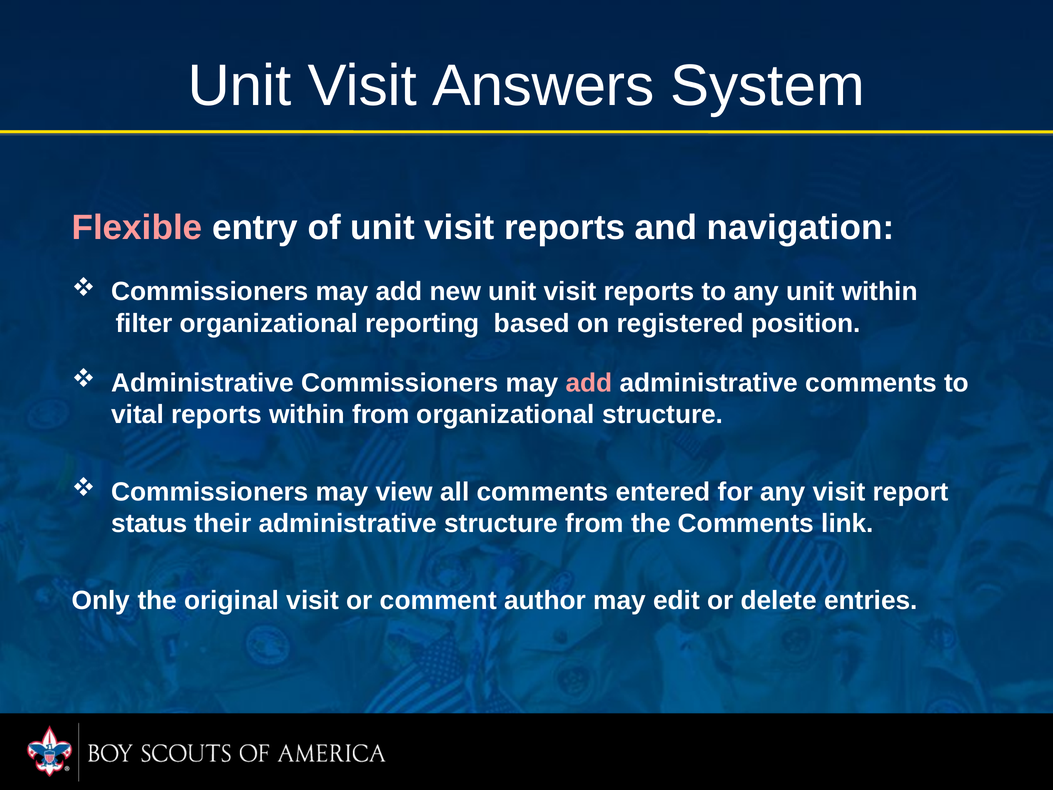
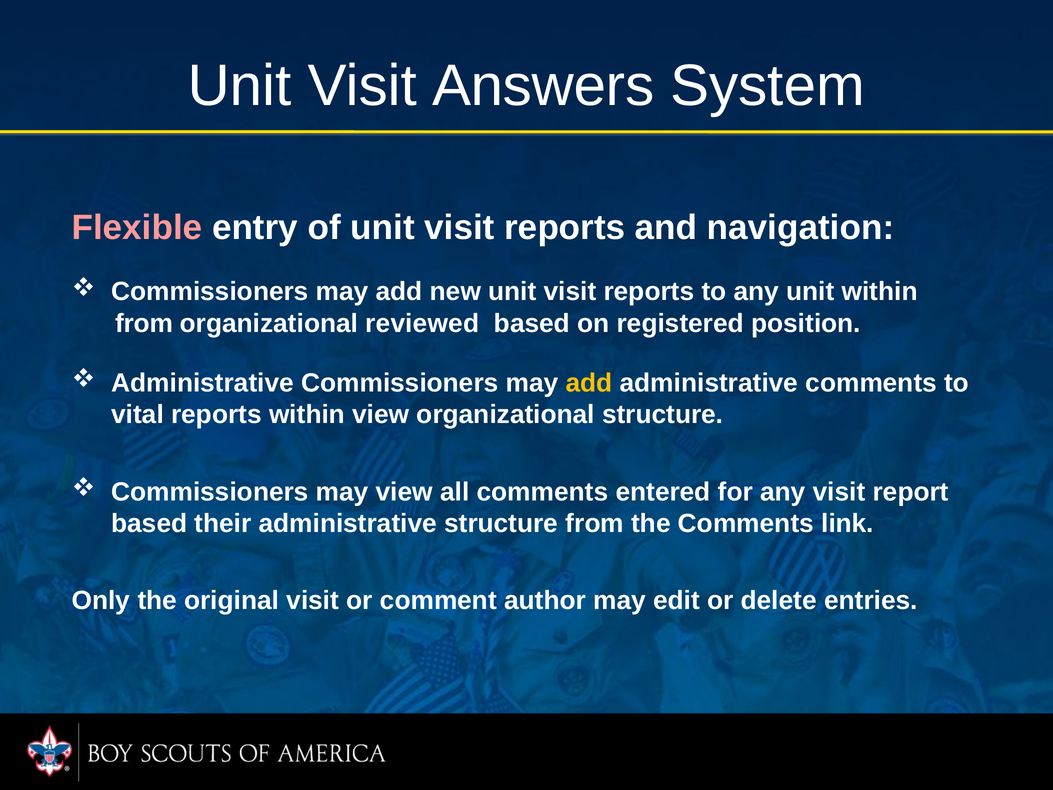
filter at (144, 323): filter -> from
reporting: reporting -> reviewed
add at (589, 383) colour: pink -> yellow
within from: from -> view
status at (149, 523): status -> based
